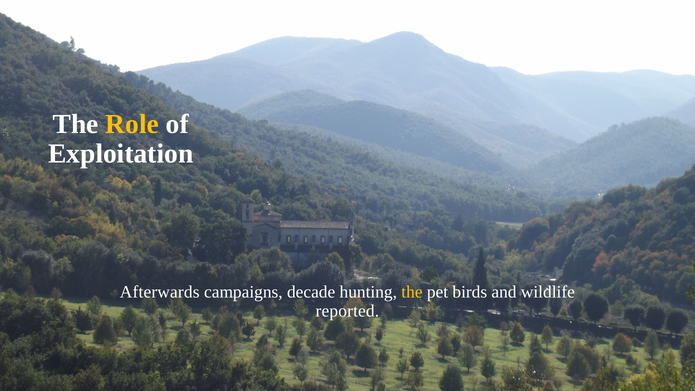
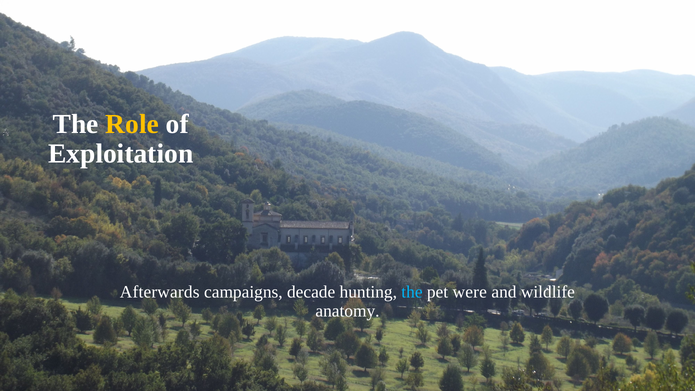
the at (412, 292) colour: yellow -> light blue
birds: birds -> were
reported: reported -> anatomy
